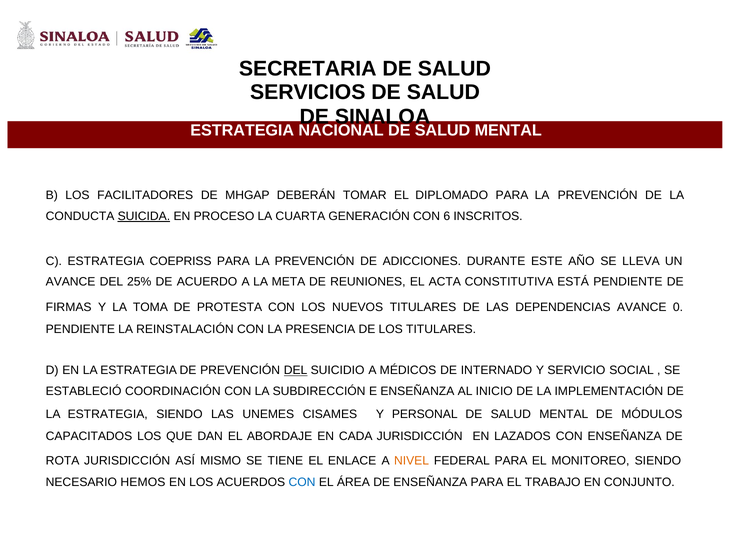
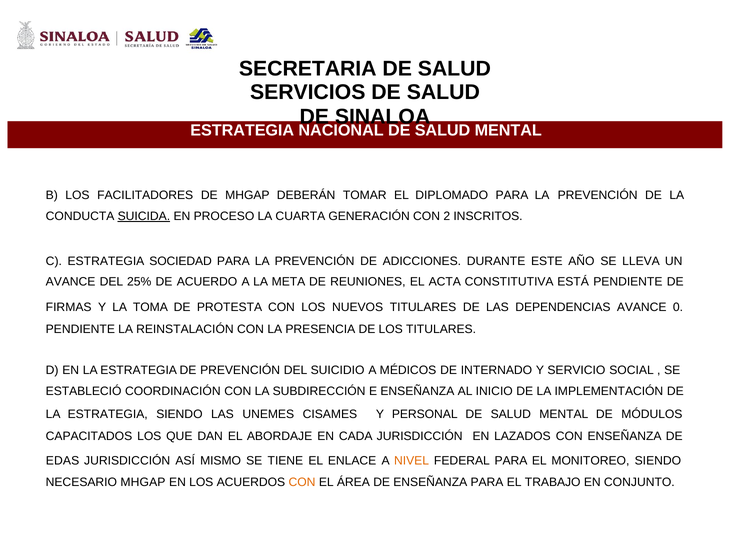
6: 6 -> 2
COEPRISS: COEPRISS -> SOCIEDAD
DEL at (296, 370) underline: present -> none
ROTA: ROTA -> EDAS
NECESARIO HEMOS: HEMOS -> MHGAP
CON at (302, 482) colour: blue -> orange
